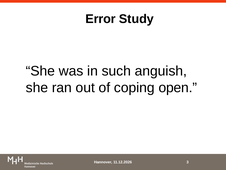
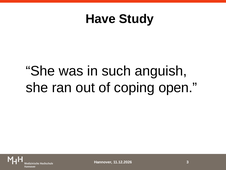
Error: Error -> Have
